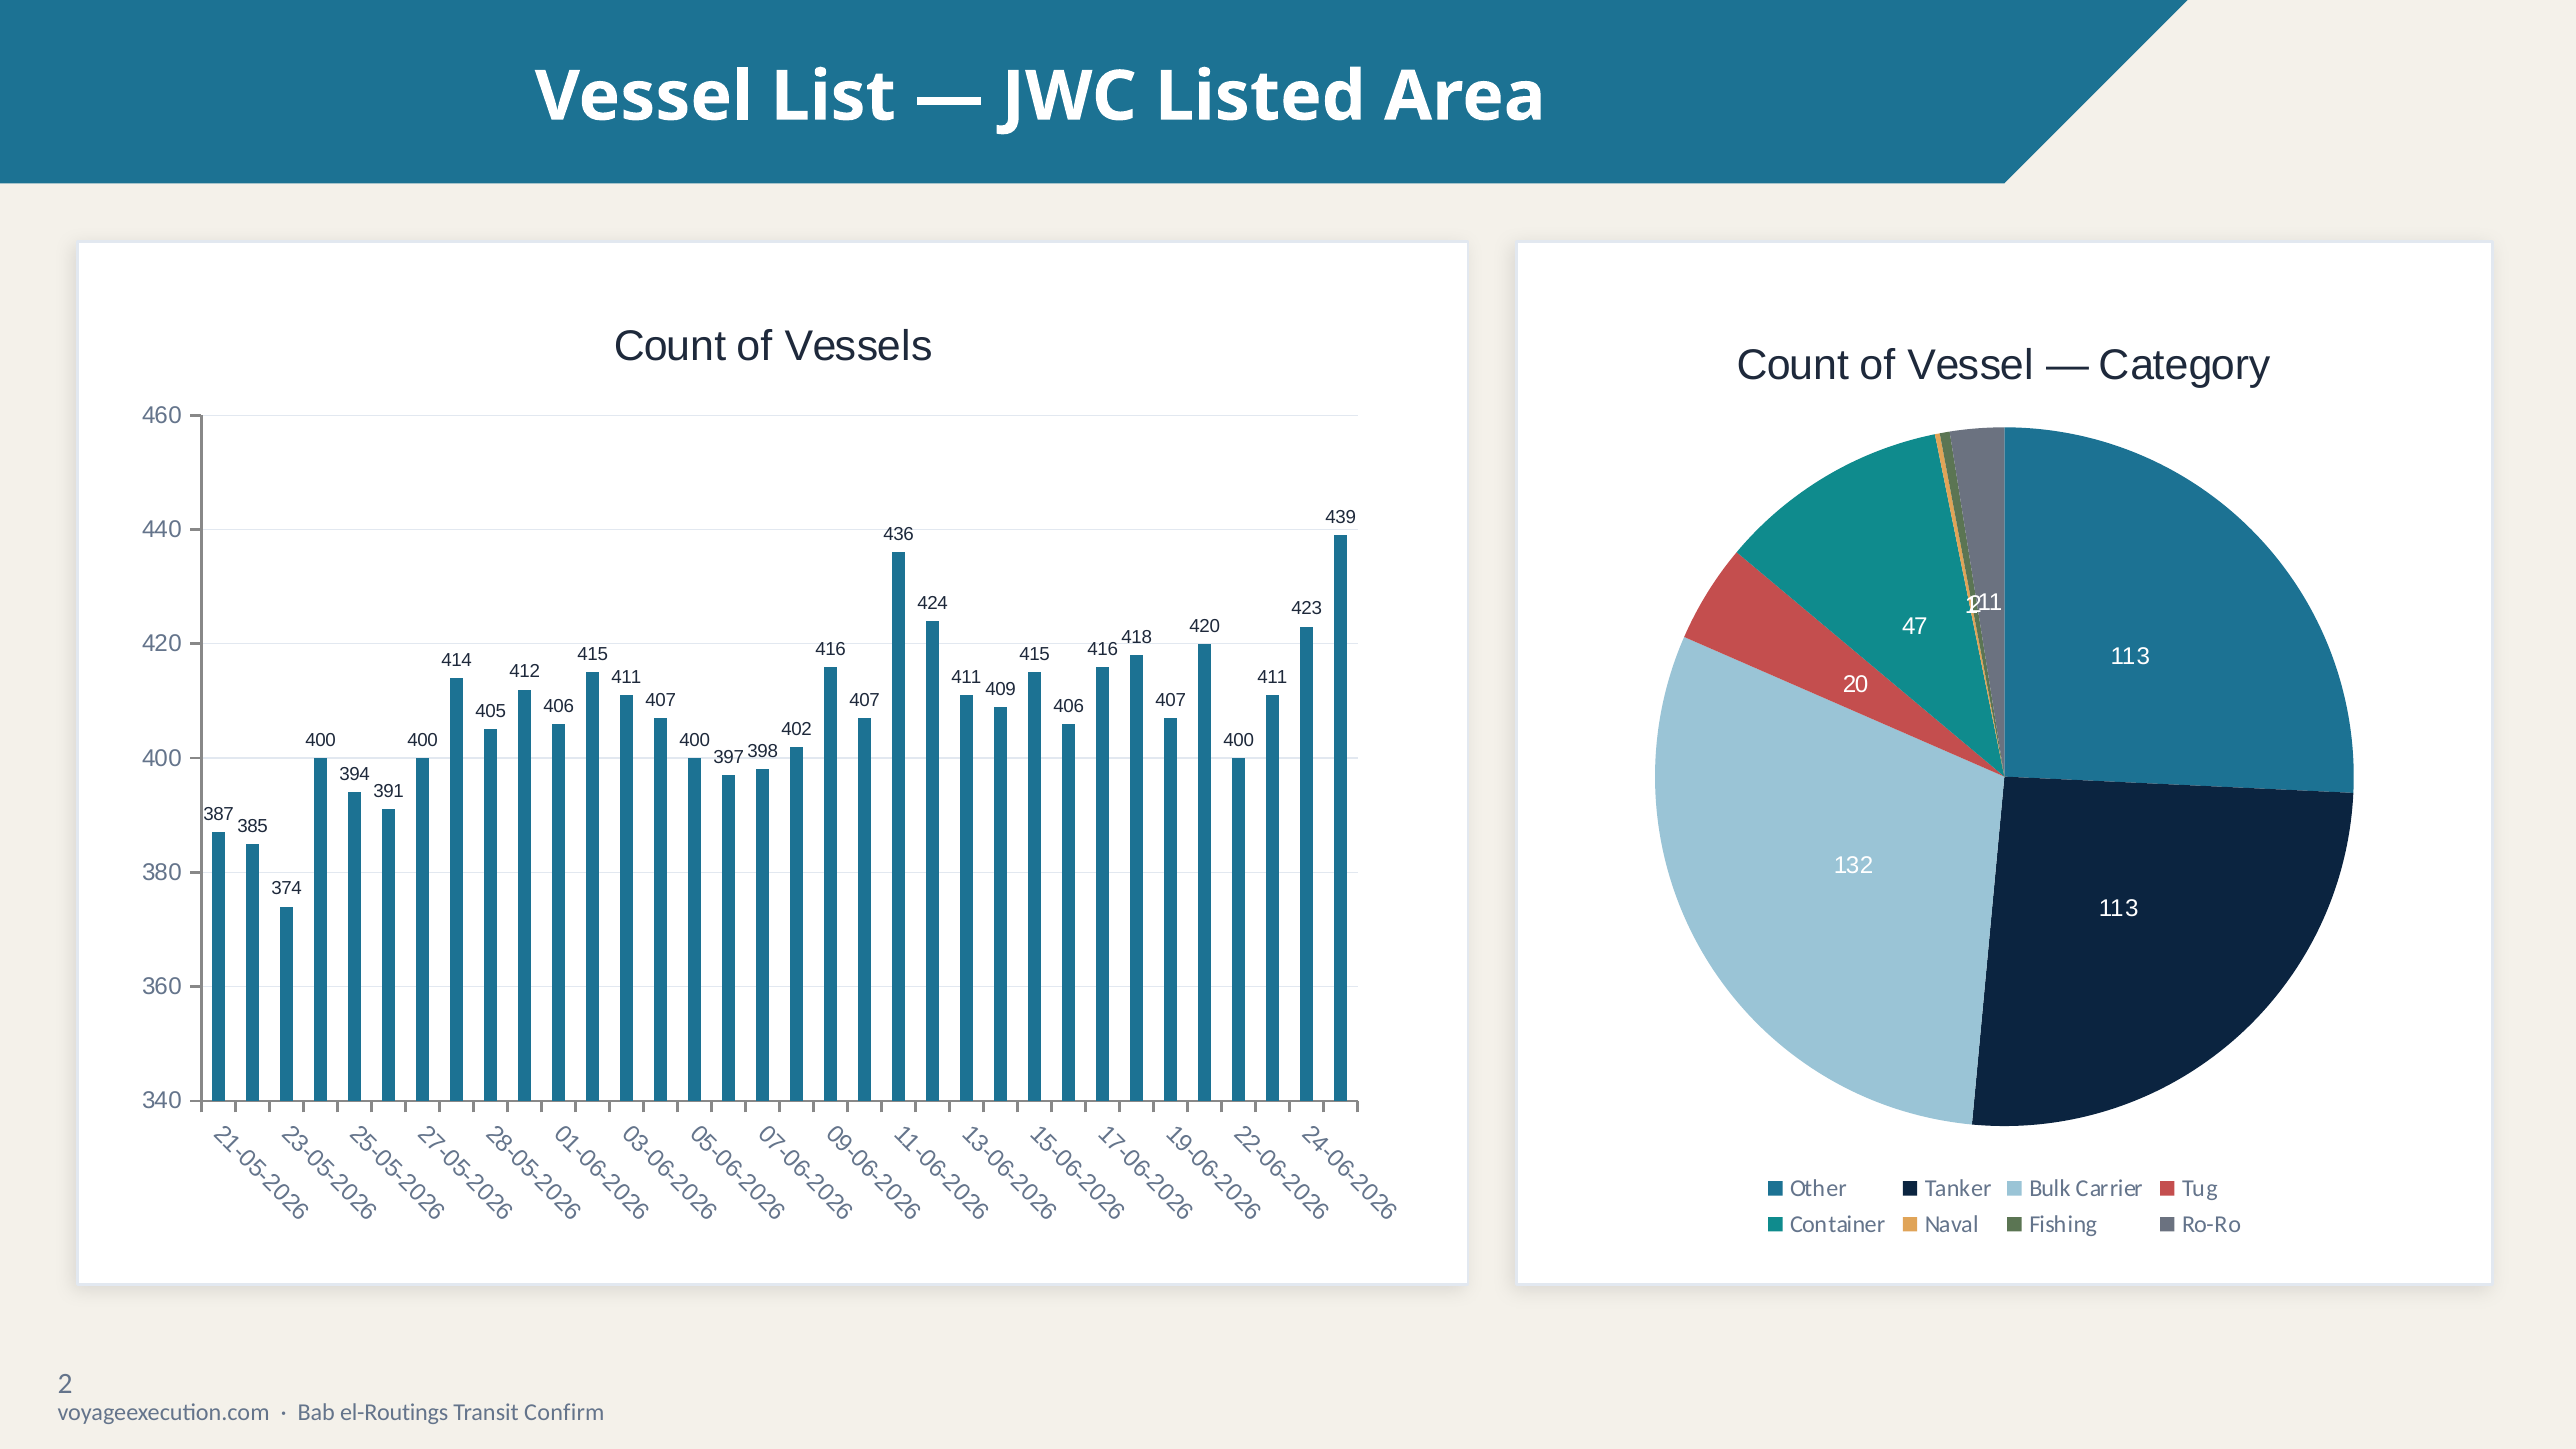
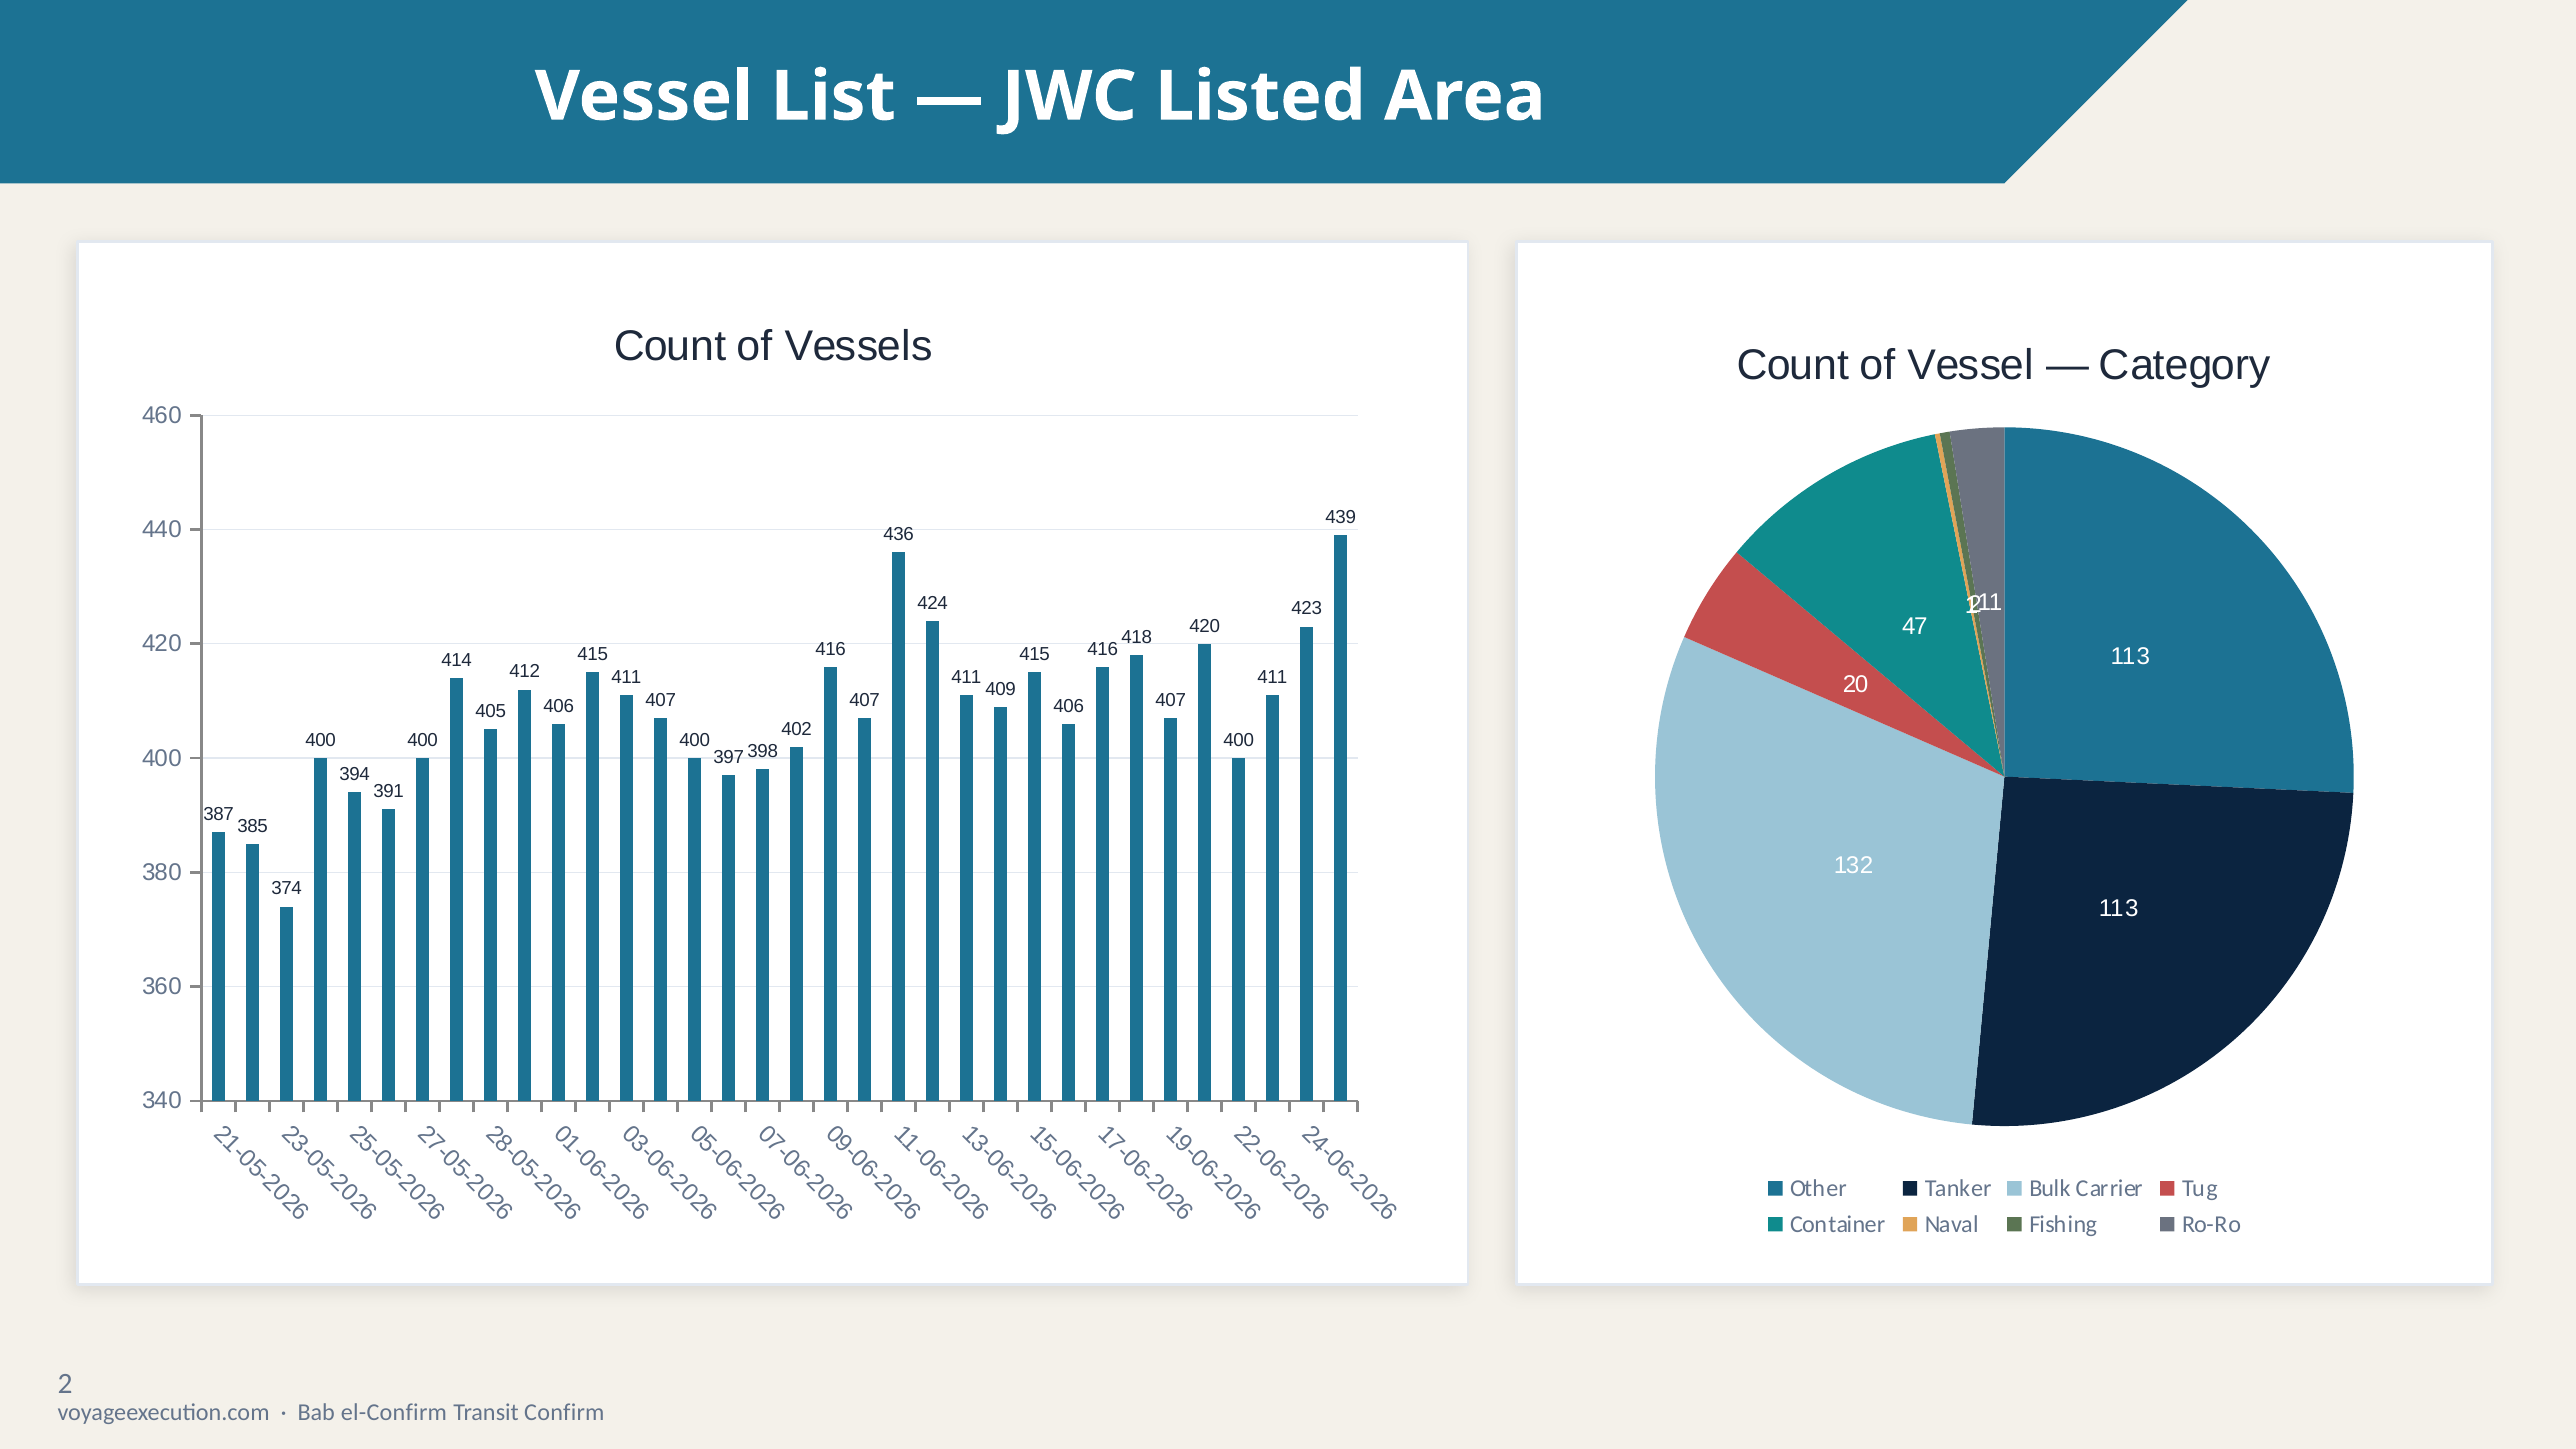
el-Routings: el-Routings -> el-Confirm
